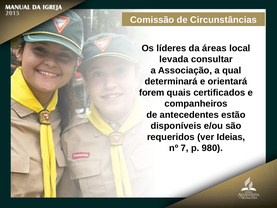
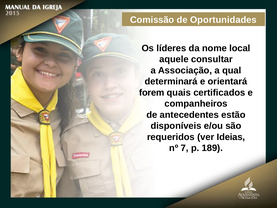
Circunstâncias: Circunstâncias -> Oportunidades
áreas: áreas -> nome
levada: levada -> aquele
980: 980 -> 189
